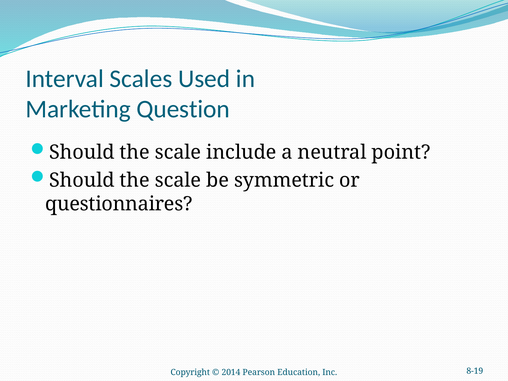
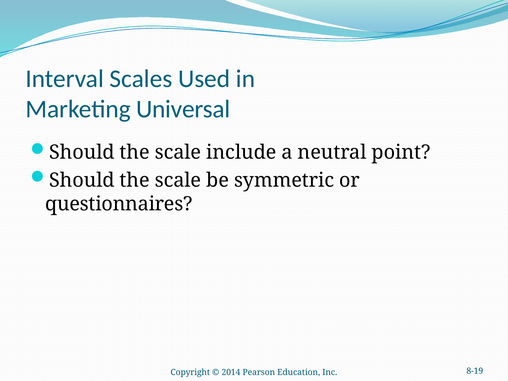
Question: Question -> Universal
